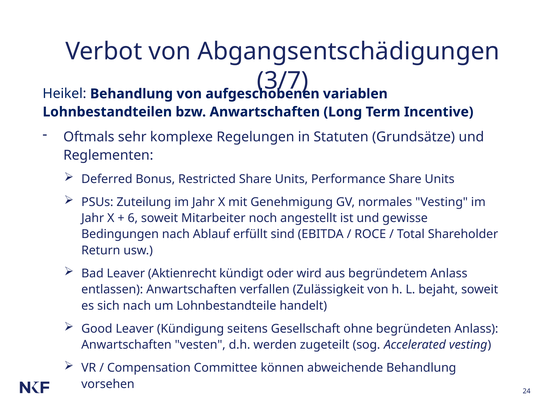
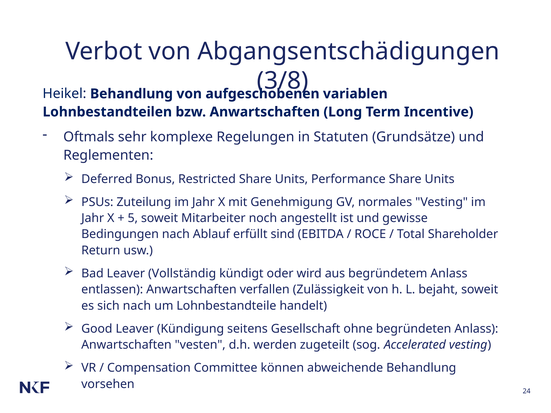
3/7: 3/7 -> 3/8
6: 6 -> 5
Aktienrecht: Aktienrecht -> Vollständig
